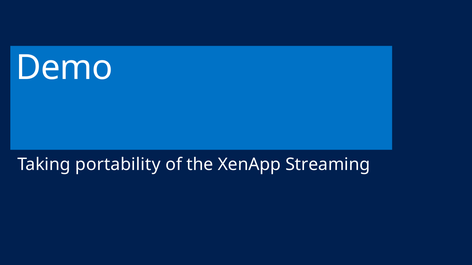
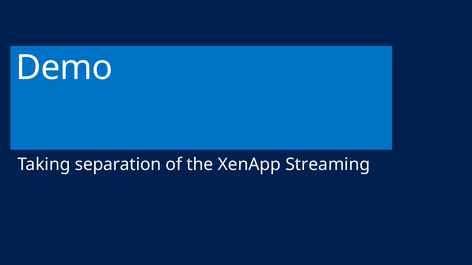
portability: portability -> separation
